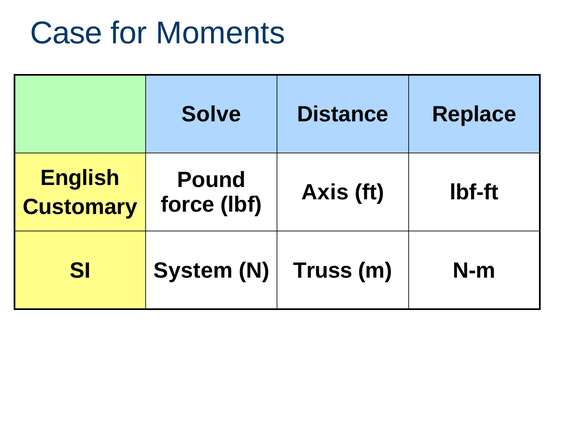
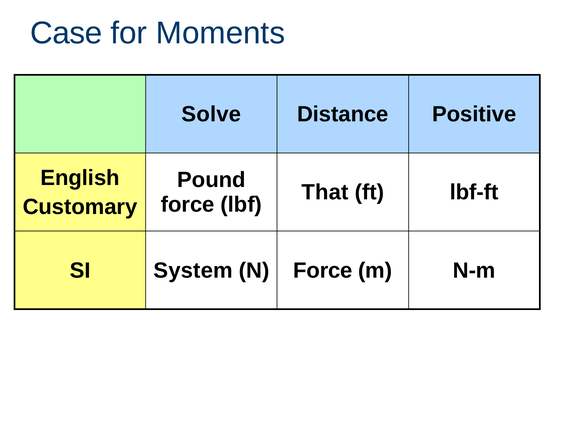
Replace: Replace -> Positive
Axis: Axis -> That
N Truss: Truss -> Force
